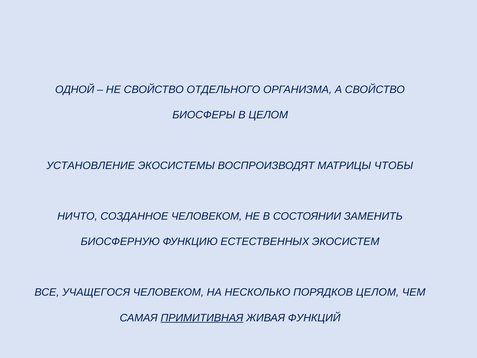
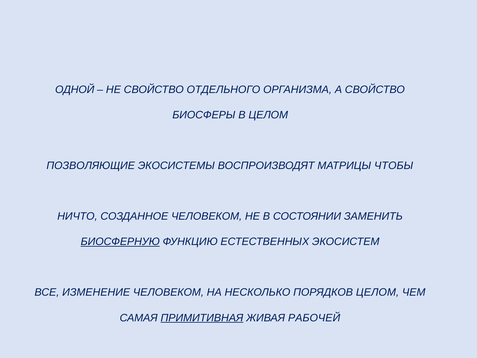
УСТАНОВЛЕНИЕ: УСТАНОВЛЕНИЕ -> ПОЗВОЛЯЮЩИЕ
БИОСФЕРНУЮ underline: none -> present
УЧАЩЕГОСЯ: УЧАЩЕГОСЯ -> ИЗМЕНЕНИЕ
ФУНКЦИЙ: ФУНКЦИЙ -> РАБОЧЕЙ
